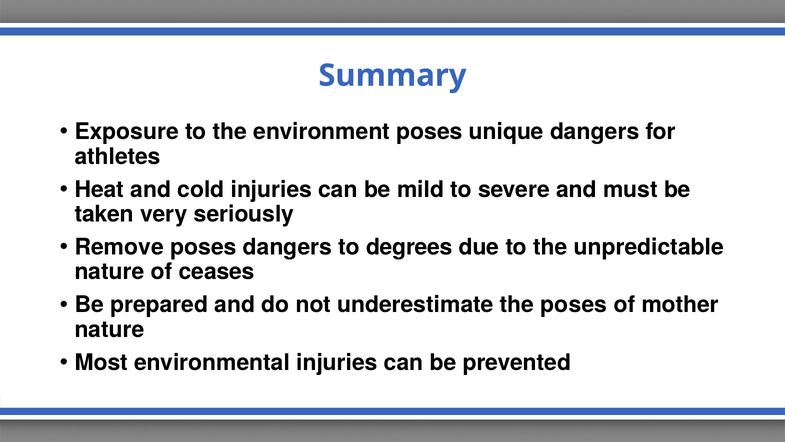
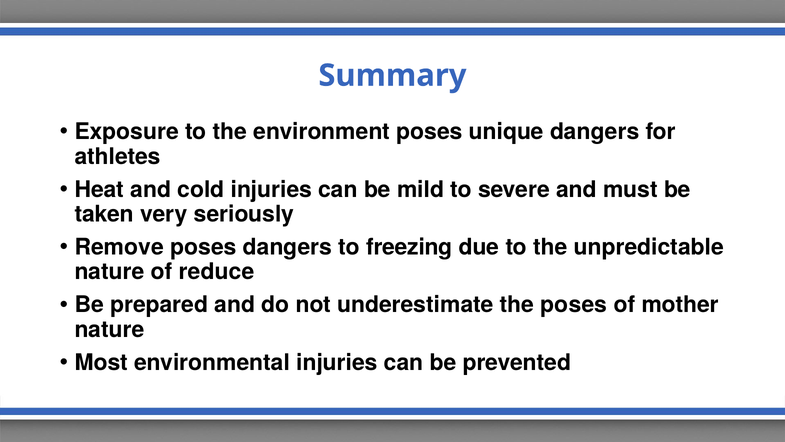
degrees: degrees -> freezing
ceases: ceases -> reduce
